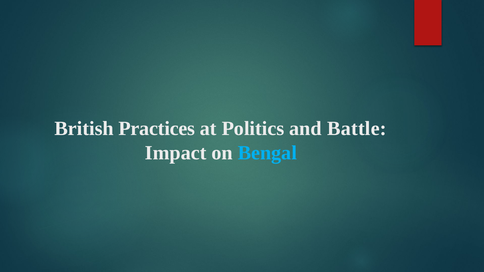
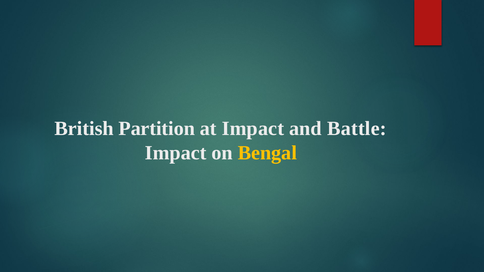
Practices: Practices -> Partition
at Politics: Politics -> Impact
Bengal colour: light blue -> yellow
